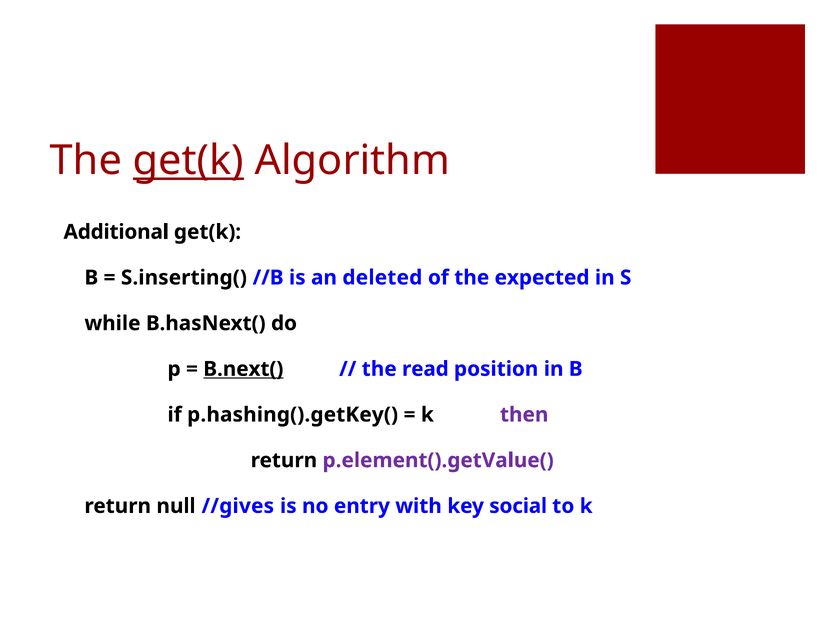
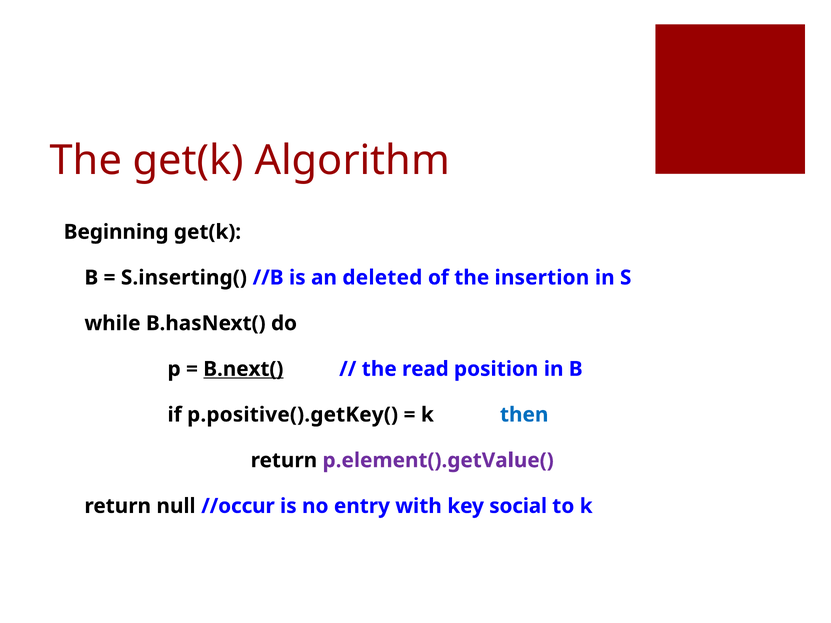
get(k at (188, 161) underline: present -> none
Additional: Additional -> Beginning
expected: expected -> insertion
p.hashing().getKey(: p.hashing().getKey( -> p.positive().getKey(
then colour: purple -> blue
//gives: //gives -> //occur
